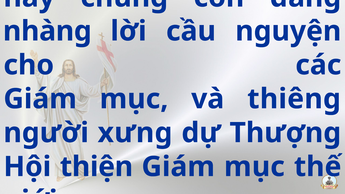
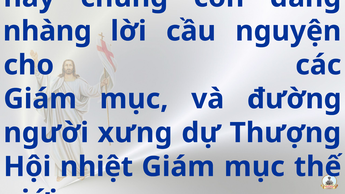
thiêng: thiêng -> đường
thiện: thiện -> nhiệt
